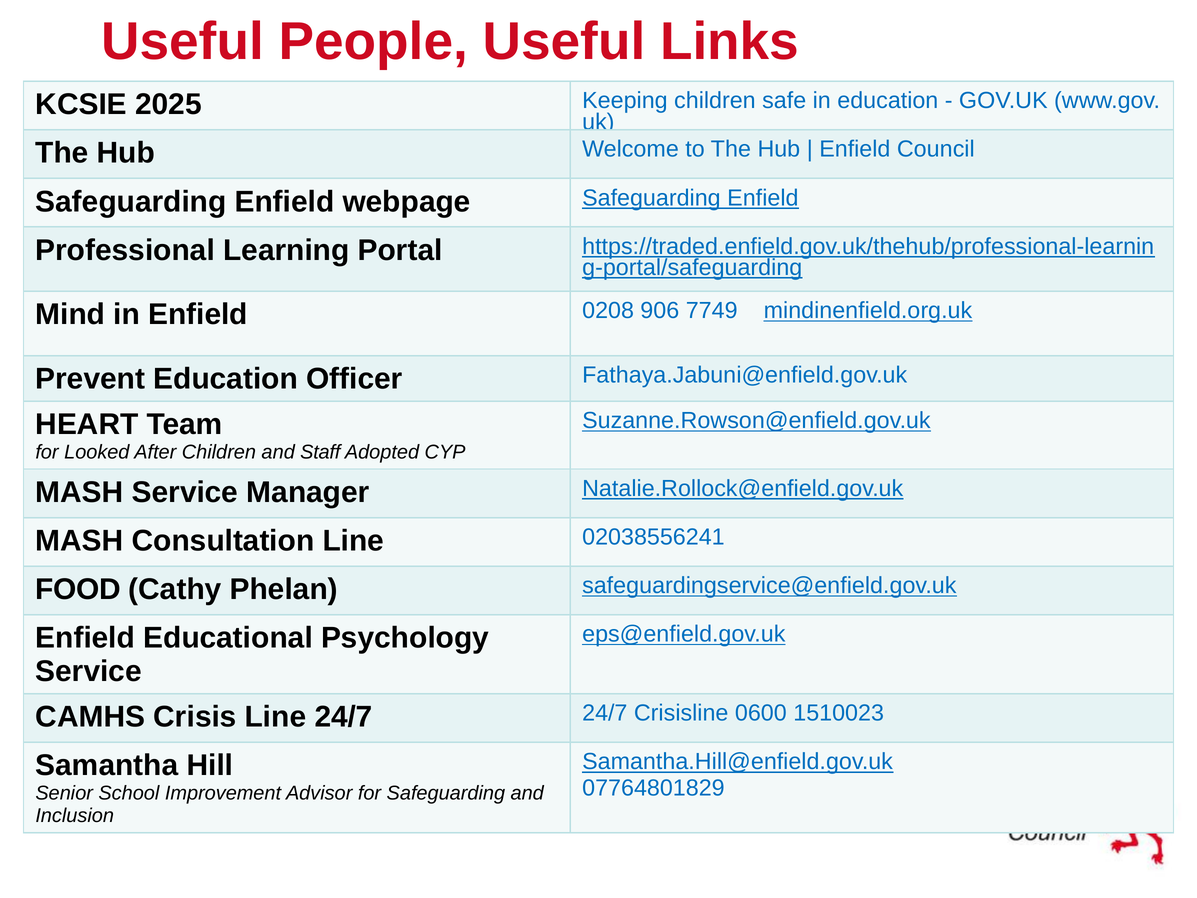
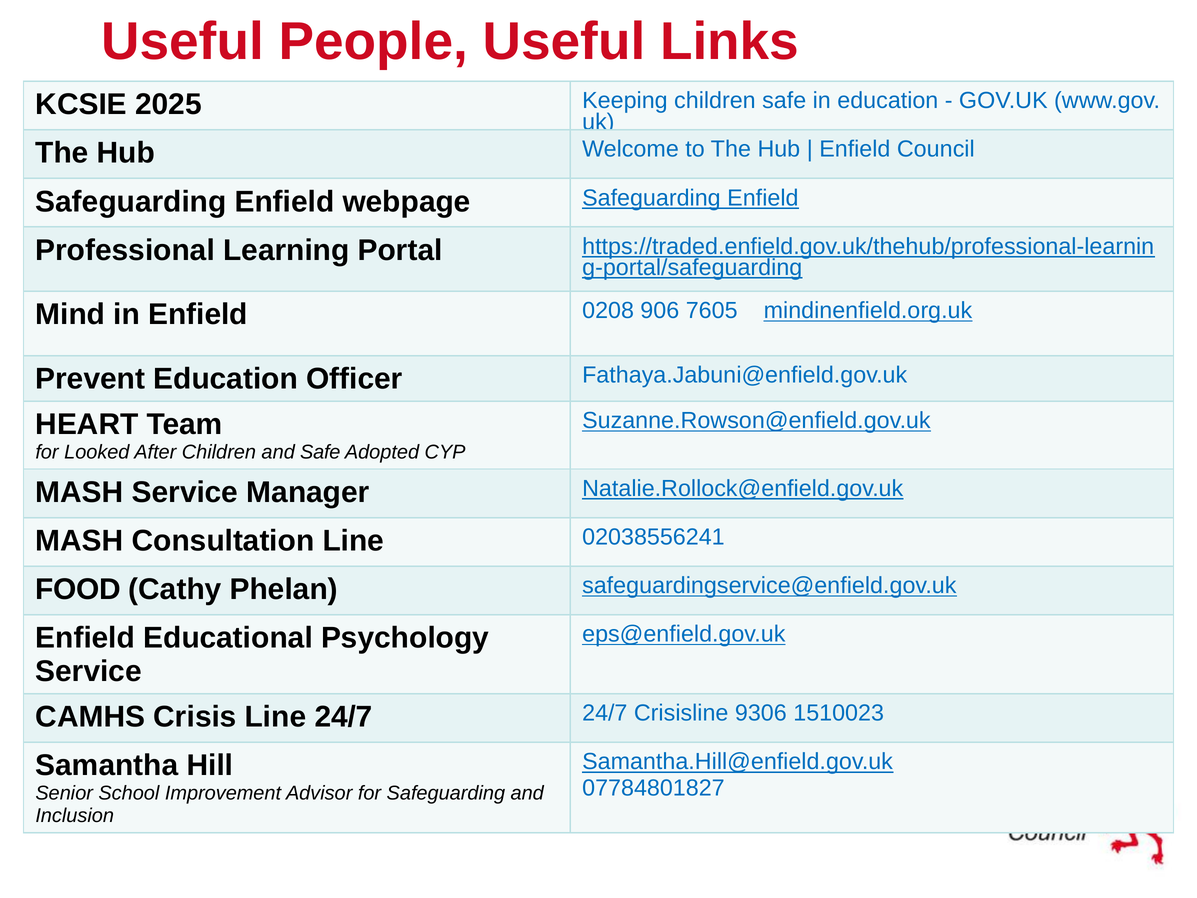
7749: 7749 -> 7605
and Staff: Staff -> Safe
0600: 0600 -> 9306
07764801829: 07764801829 -> 07784801827
